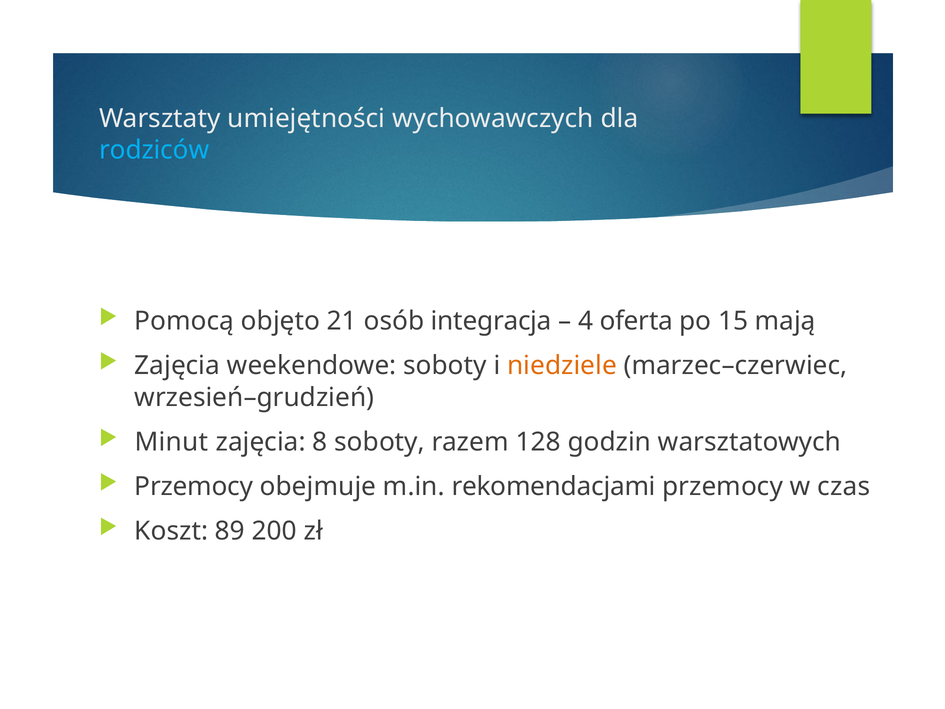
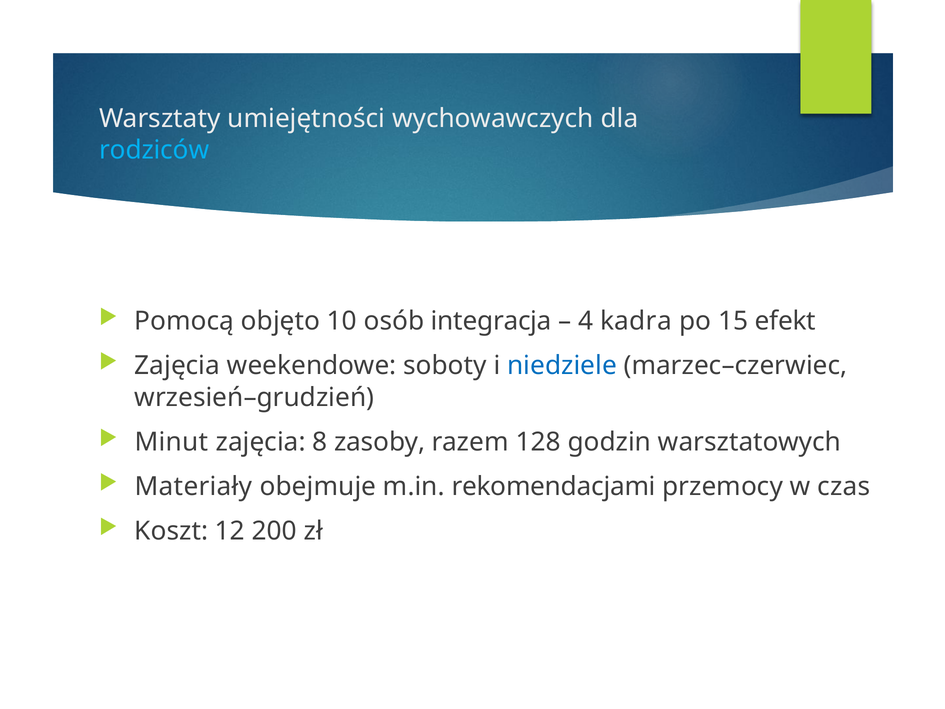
21: 21 -> 10
oferta: oferta -> kadra
mają: mają -> efekt
niedziele colour: orange -> blue
8 soboty: soboty -> zasoby
Przemocy at (194, 486): Przemocy -> Materiały
89: 89 -> 12
